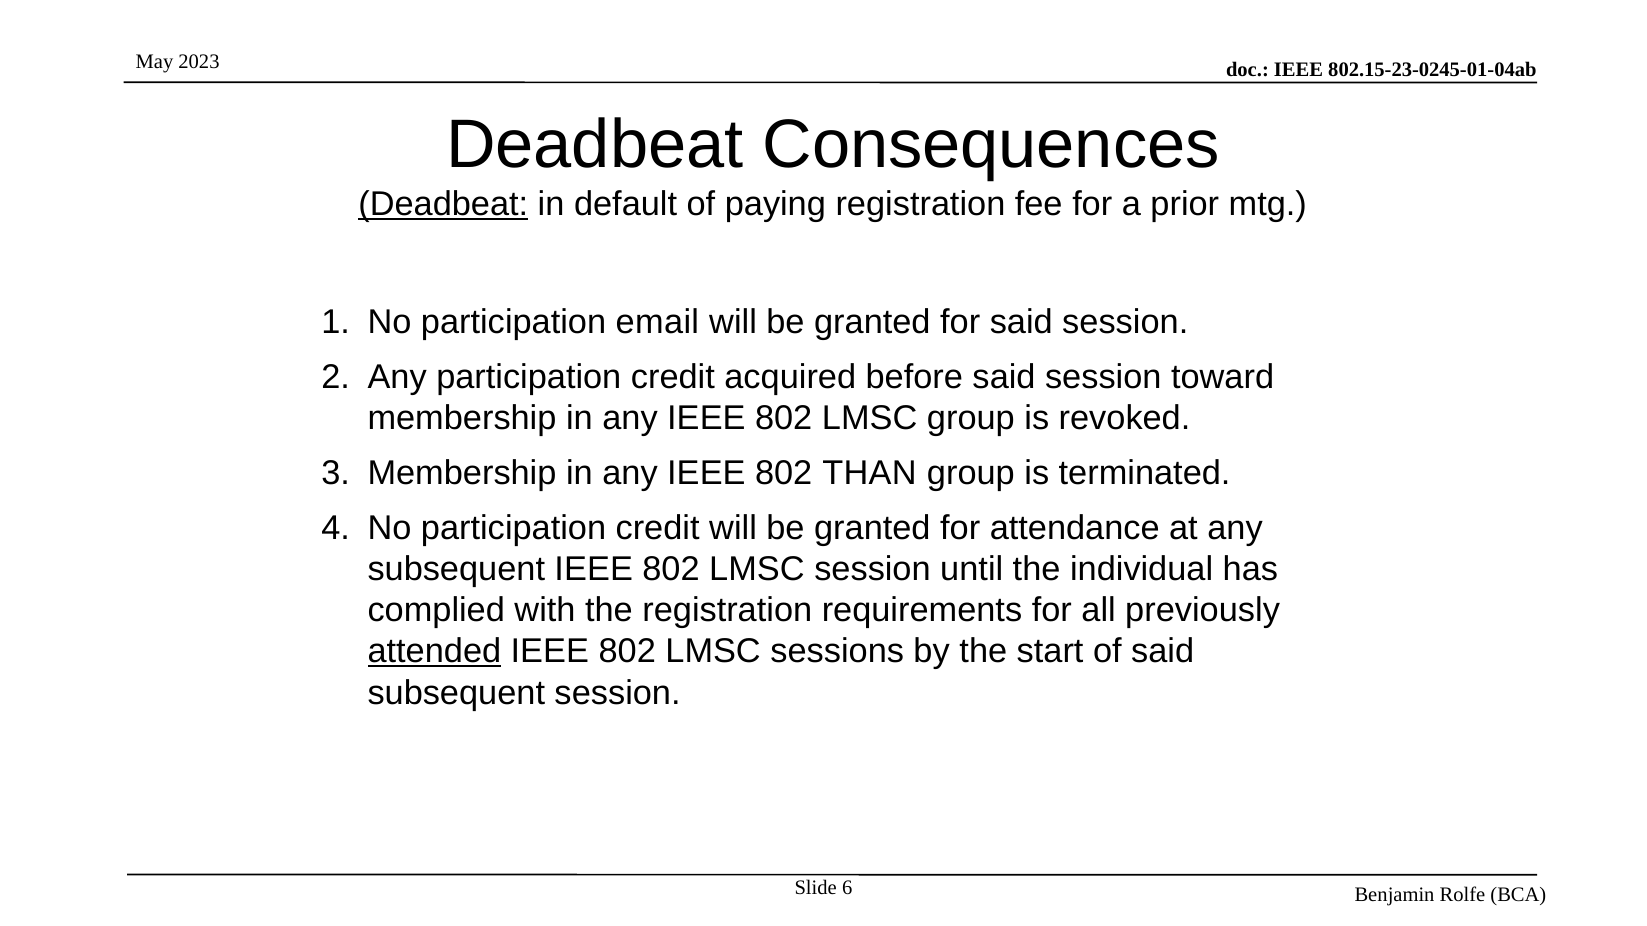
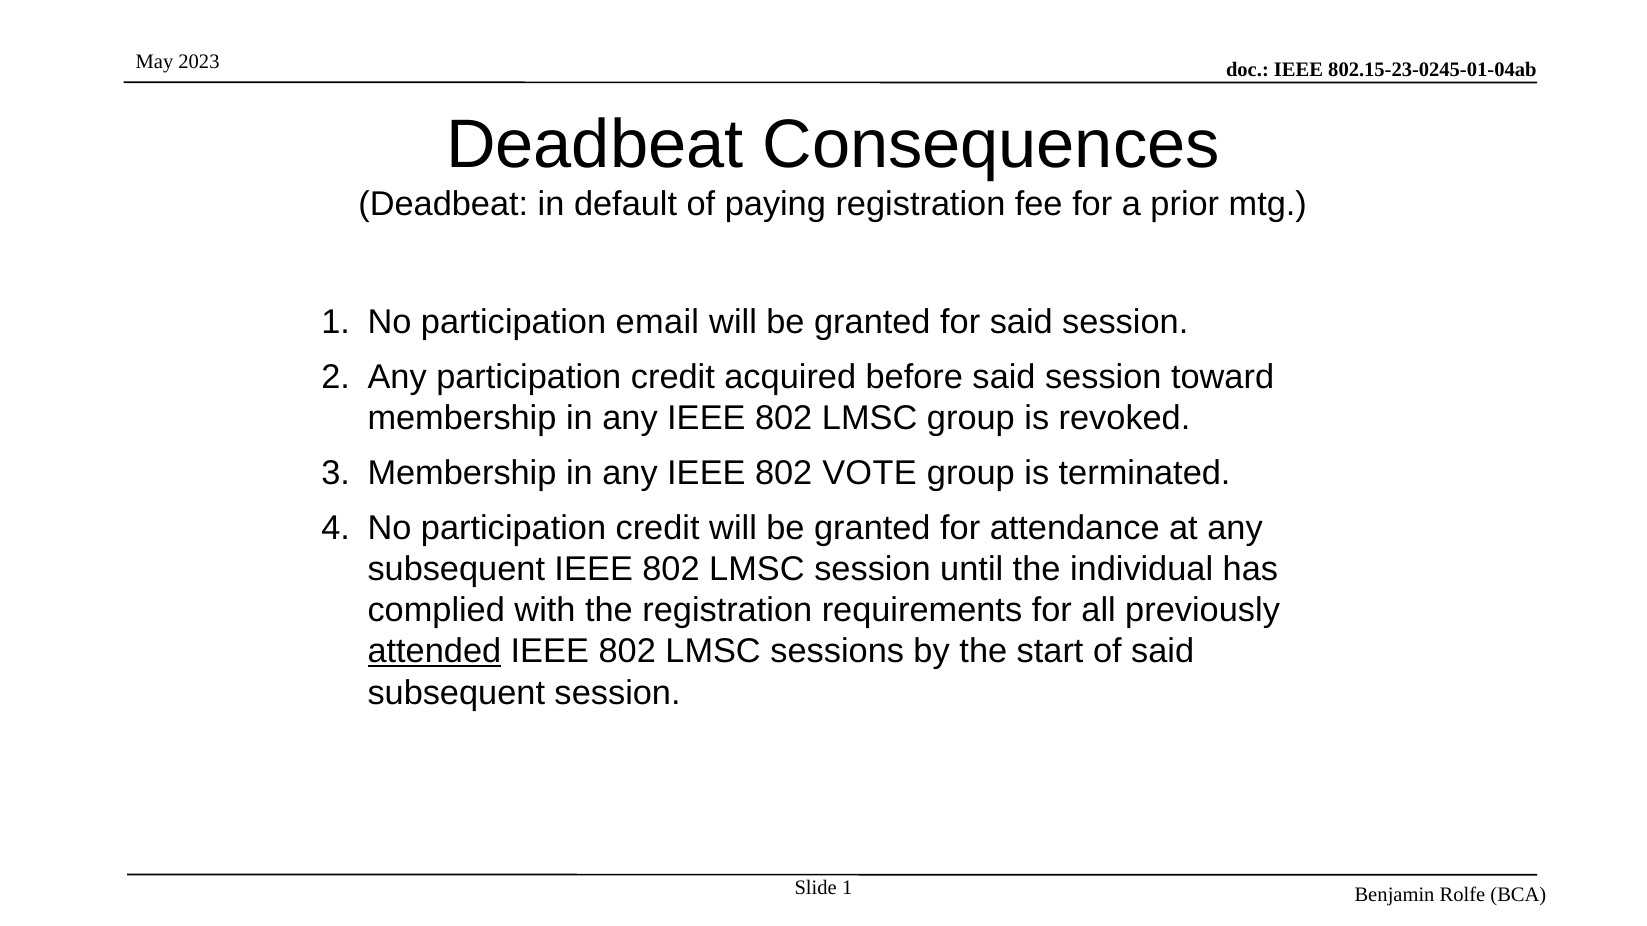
Deadbeat at (443, 204) underline: present -> none
THAN: THAN -> VOTE
Slide 6: 6 -> 1
